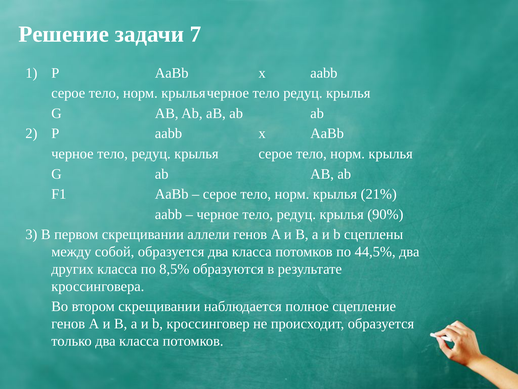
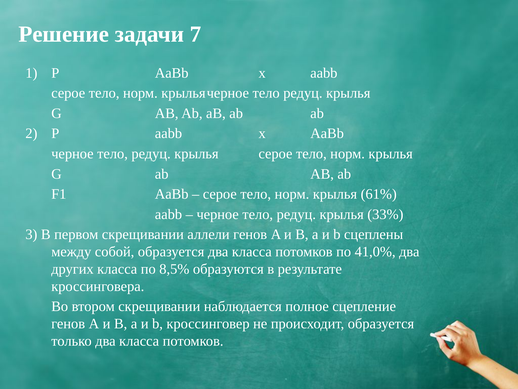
21%: 21% -> 61%
90%: 90% -> 33%
44,5%: 44,5% -> 41,0%
